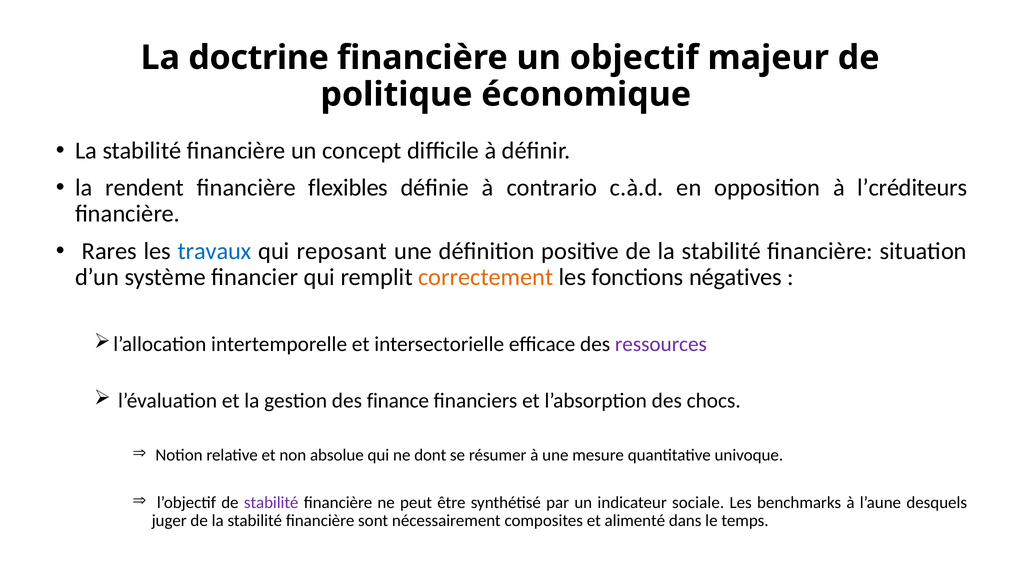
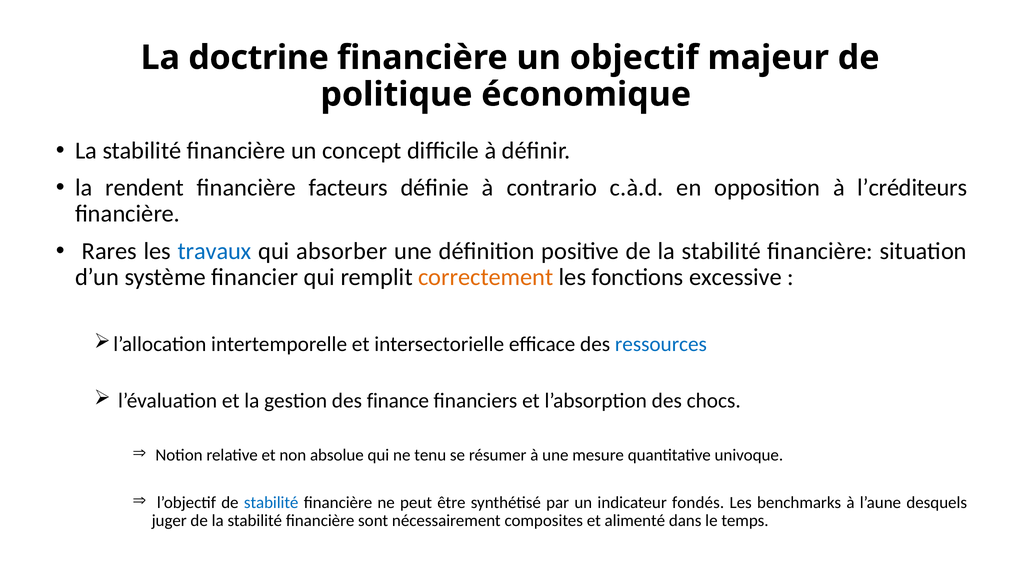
flexibles: flexibles -> facteurs
reposant: reposant -> absorber
négatives: négatives -> excessive
ressources colour: purple -> blue
dont: dont -> tenu
stabilité at (271, 503) colour: purple -> blue
sociale: sociale -> fondés
